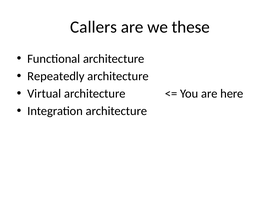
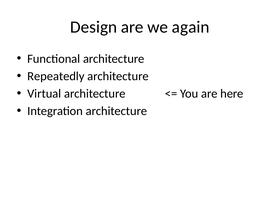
Callers: Callers -> Design
these: these -> again
